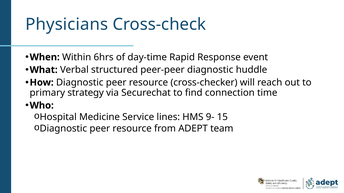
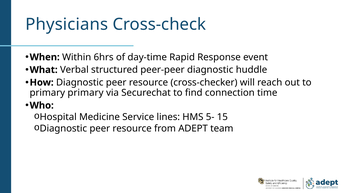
primary strategy: strategy -> primary
9-: 9- -> 5-
